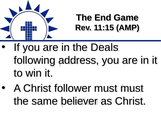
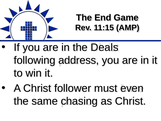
must must: must -> even
believer: believer -> chasing
